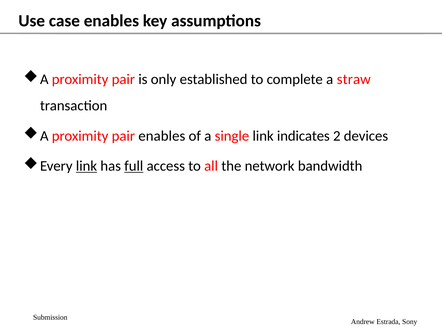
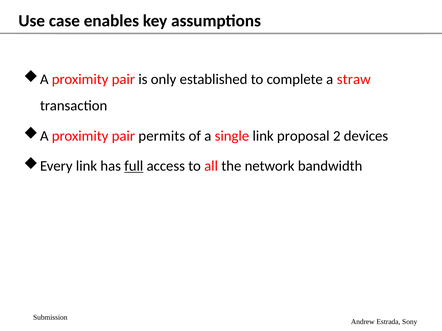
pair enables: enables -> permits
indicates: indicates -> proposal
link at (87, 166) underline: present -> none
